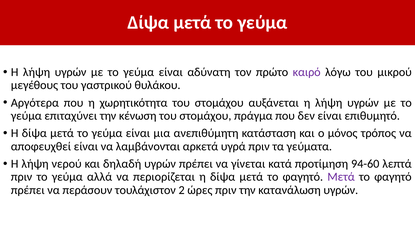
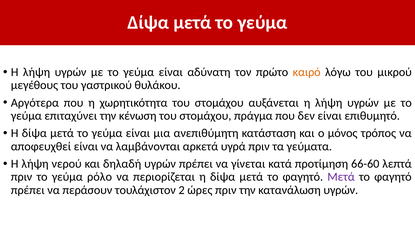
καιρό colour: purple -> orange
94-60: 94-60 -> 66-60
αλλά: αλλά -> ρόλο
